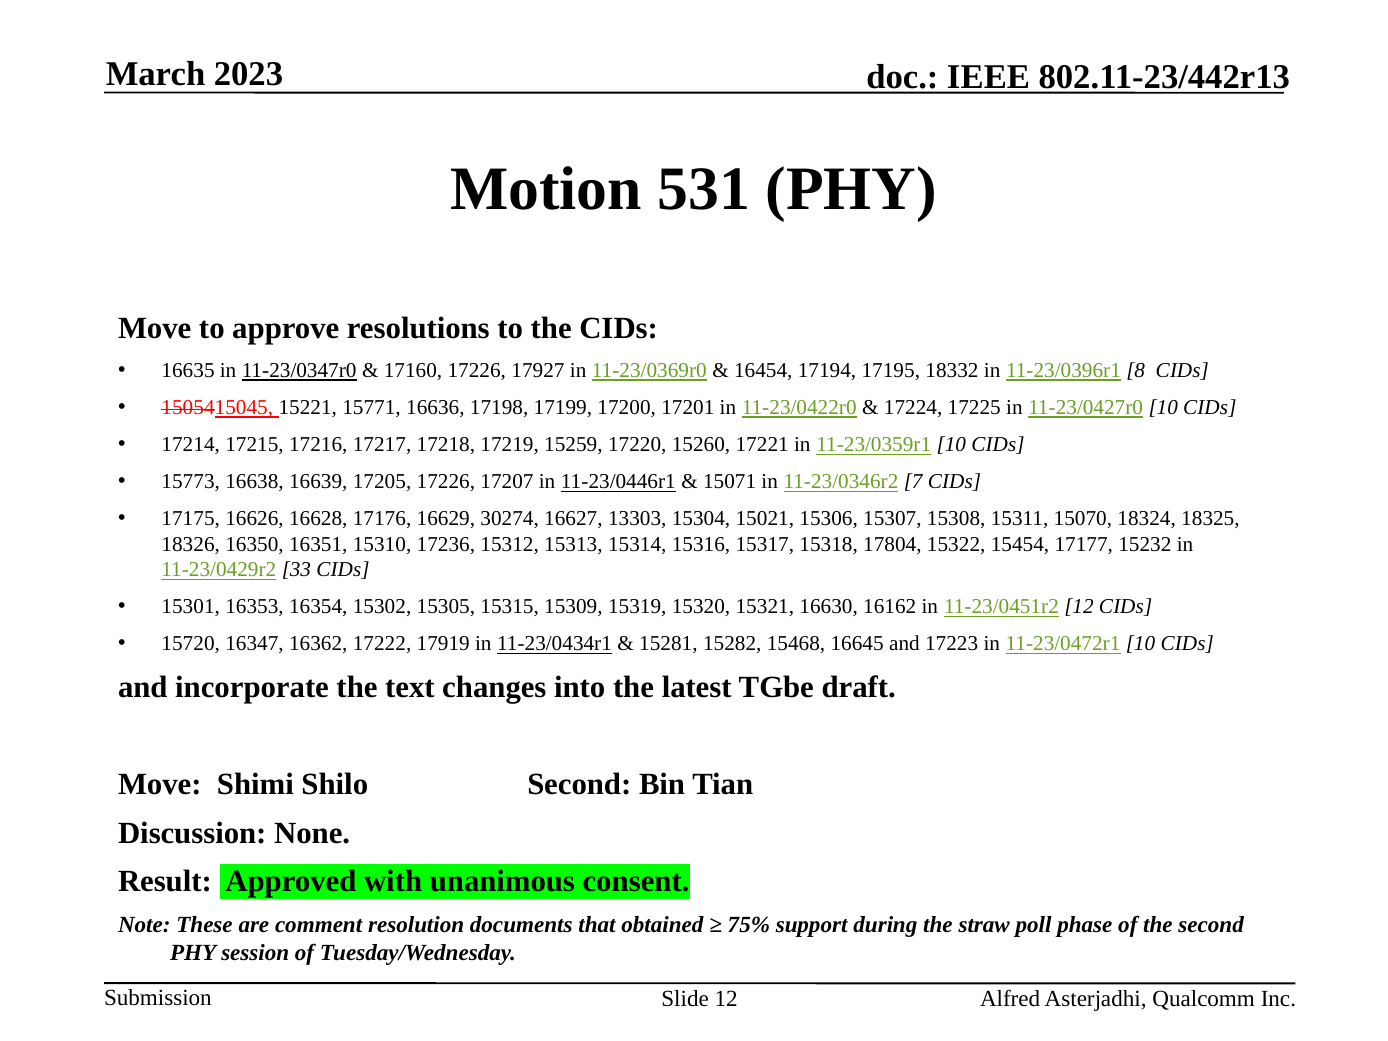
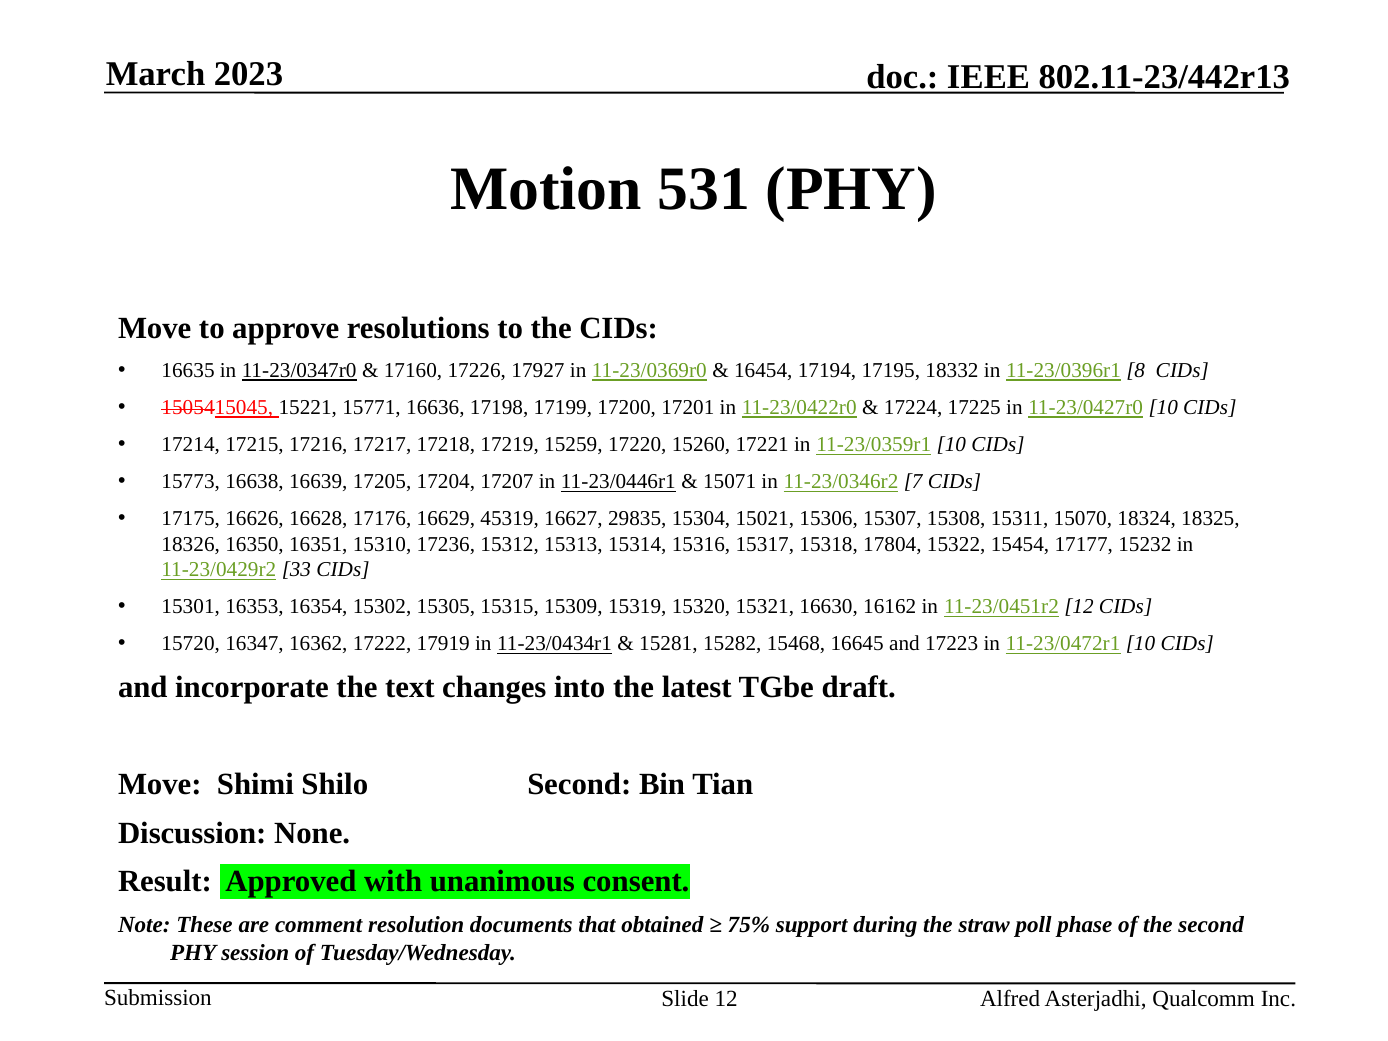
17205 17226: 17226 -> 17204
30274: 30274 -> 45319
13303: 13303 -> 29835
